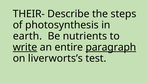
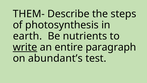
THEIR-: THEIR- -> THEM-
paragraph underline: present -> none
liverworts’s: liverworts’s -> abundant’s
